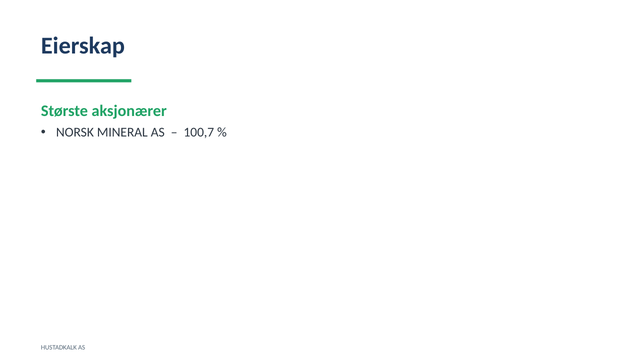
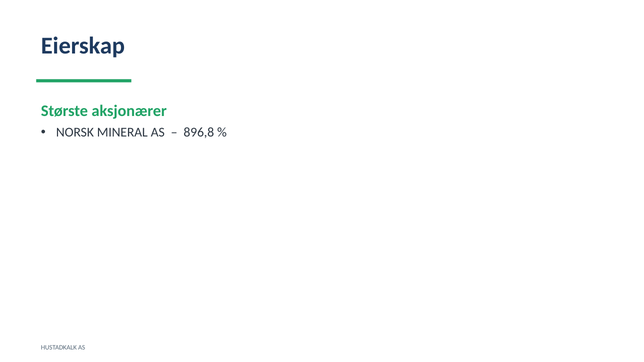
100,7: 100,7 -> 896,8
